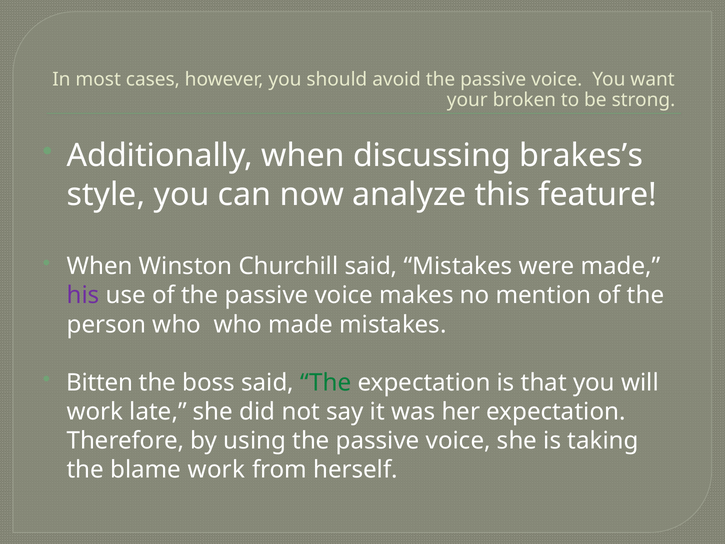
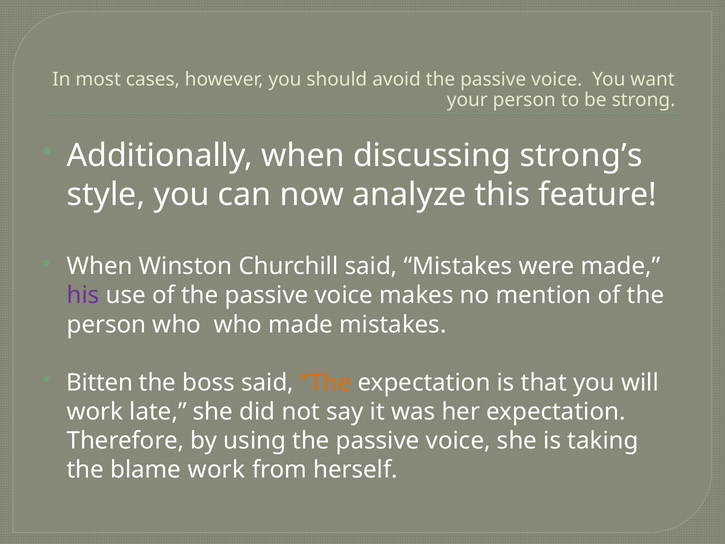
your broken: broken -> person
brakes’s: brakes’s -> strong’s
The at (326, 382) colour: green -> orange
